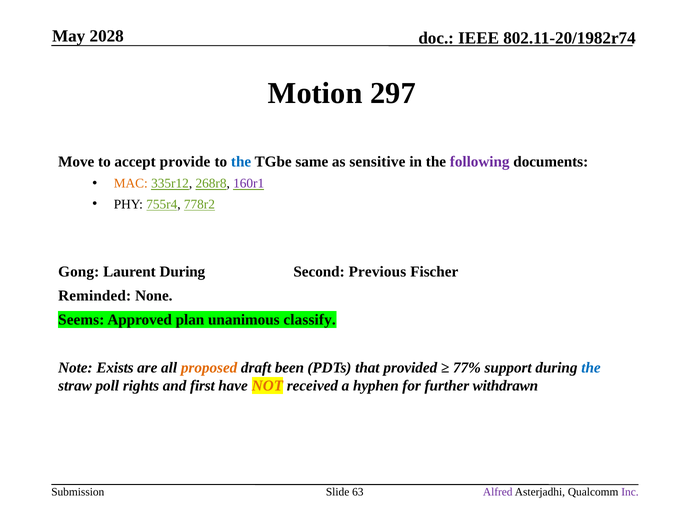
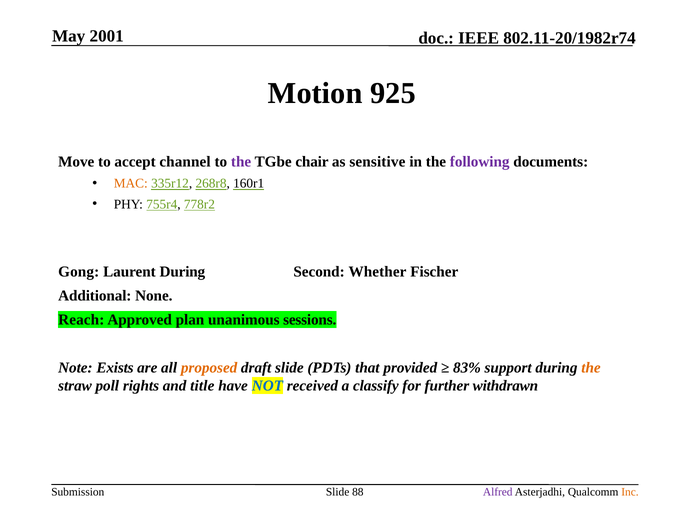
2028: 2028 -> 2001
297: 297 -> 925
provide: provide -> channel
the at (241, 162) colour: blue -> purple
same: same -> chair
160r1 colour: purple -> black
Previous: Previous -> Whether
Reminded: Reminded -> Additional
Seems: Seems -> Reach
classify: classify -> sessions
draft been: been -> slide
77%: 77% -> 83%
the at (591, 368) colour: blue -> orange
first: first -> title
NOT colour: orange -> blue
hyphen: hyphen -> classify
63: 63 -> 88
Inc colour: purple -> orange
